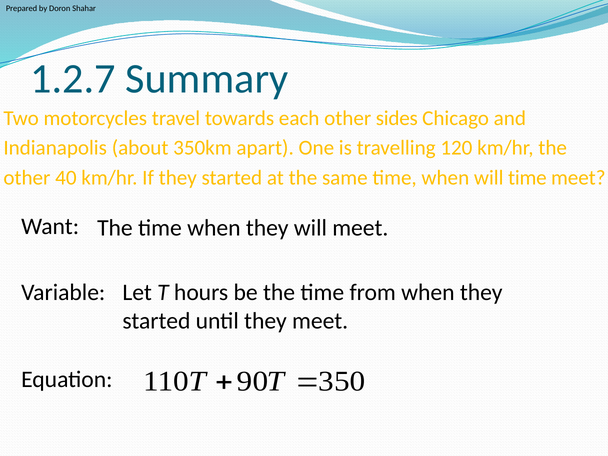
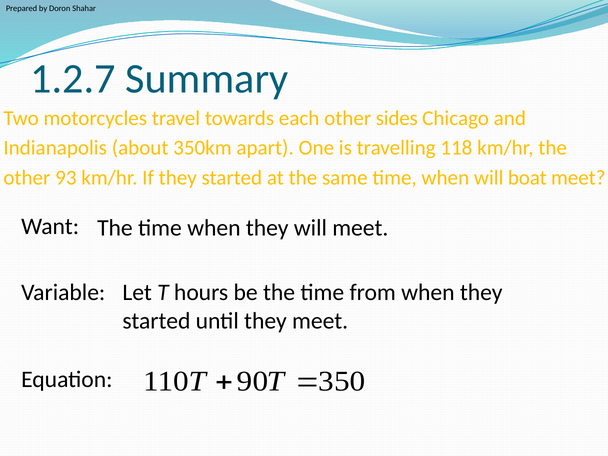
120: 120 -> 118
40: 40 -> 93
will time: time -> boat
